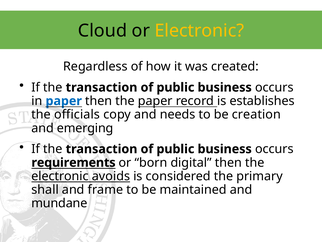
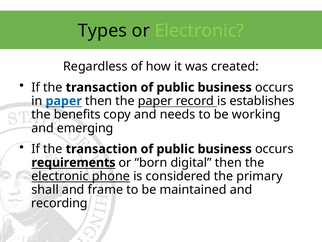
Cloud: Cloud -> Types
Electronic at (199, 31) colour: yellow -> light green
officials: officials -> benefits
creation: creation -> working
avoids: avoids -> phone
mundane: mundane -> recording
